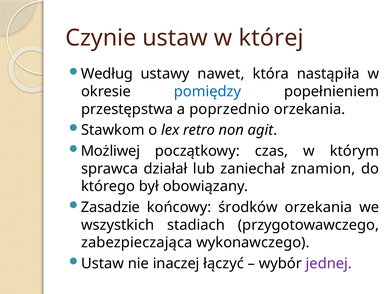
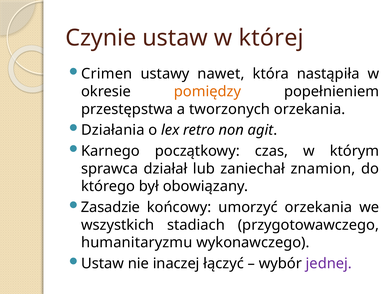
Według: Według -> Crimen
pomiędzy colour: blue -> orange
poprzednio: poprzednio -> tworzonych
Stawkom: Stawkom -> Działania
Możliwej: Możliwej -> Karnego
środków: środków -> umorzyć
zabezpieczająca: zabezpieczająca -> humanitaryzmu
